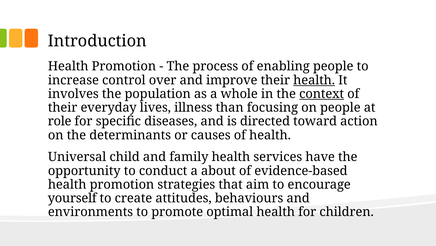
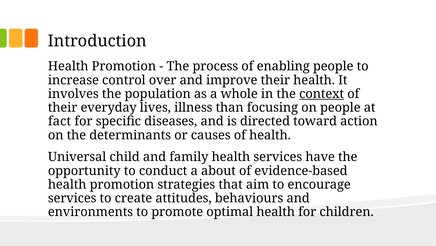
health at (314, 80) underline: present -> none
role: role -> fact
yourself at (72, 198): yourself -> services
